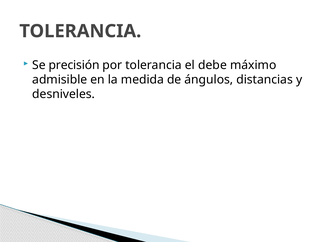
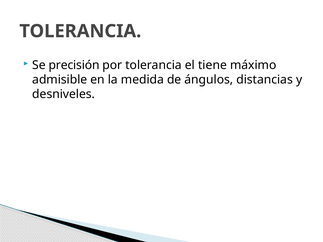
debe: debe -> tiene
